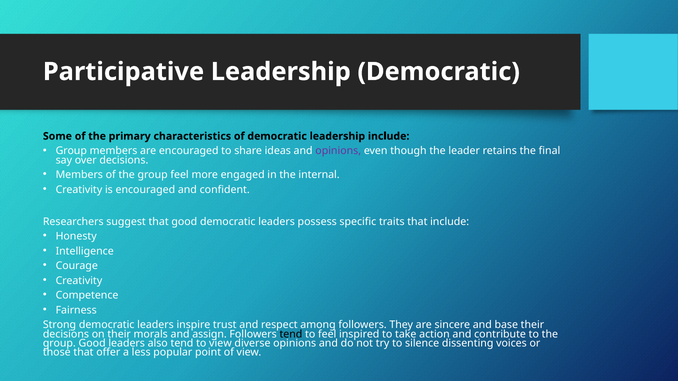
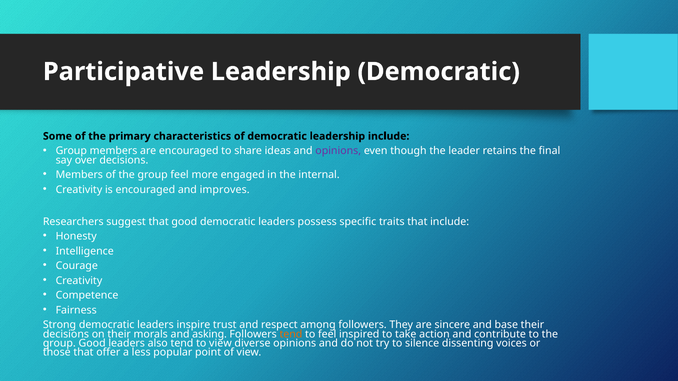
confident: confident -> improves
assign: assign -> asking
tend at (291, 334) colour: black -> orange
